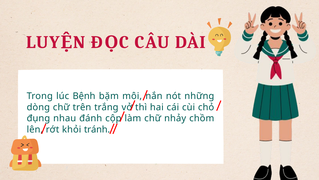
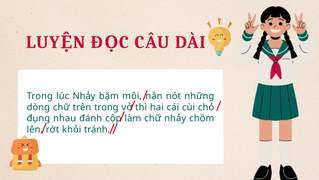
lúc Bệnh: Bệnh -> Nhảy
trên trắng: trắng -> trong
